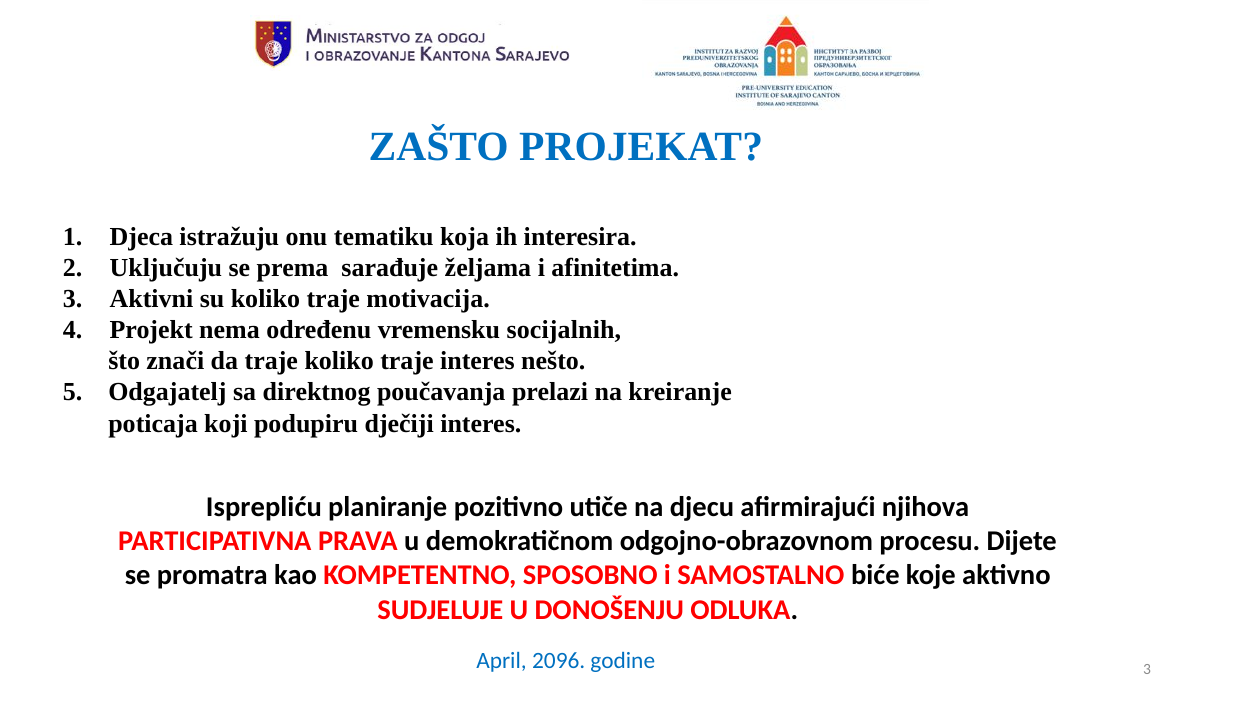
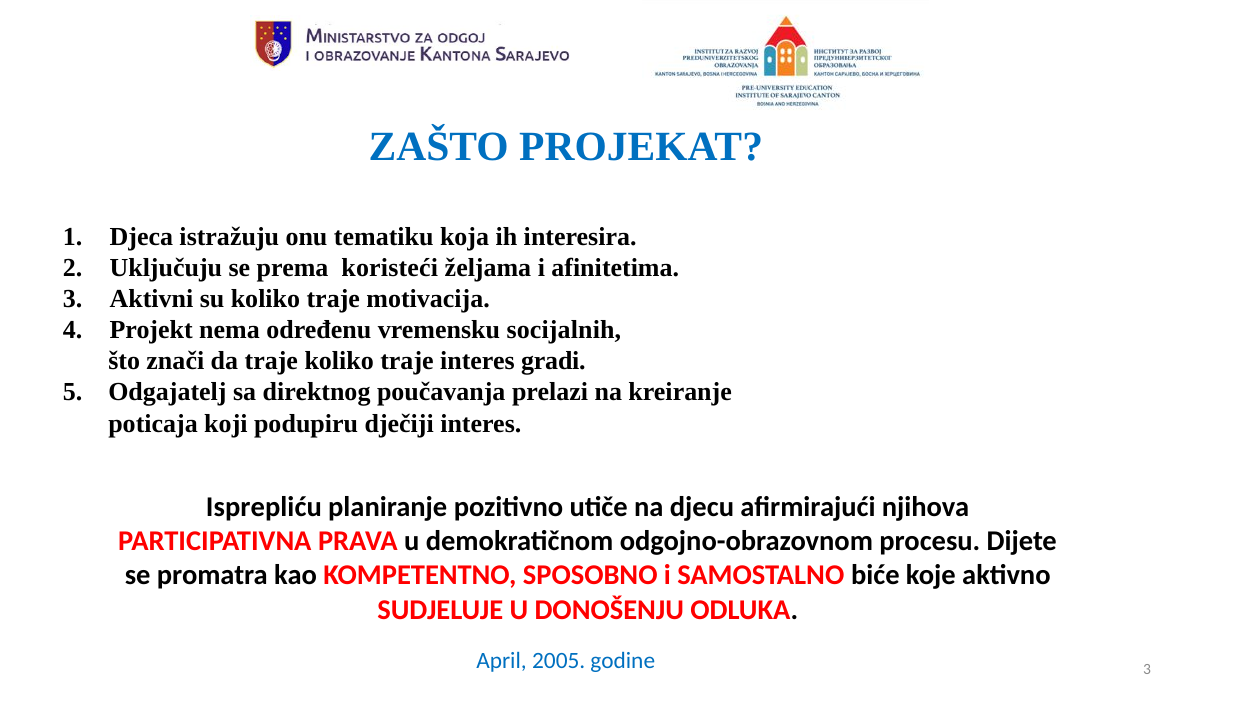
sarađuje: sarađuje -> koristeći
nešto: nešto -> gradi
2096: 2096 -> 2005
